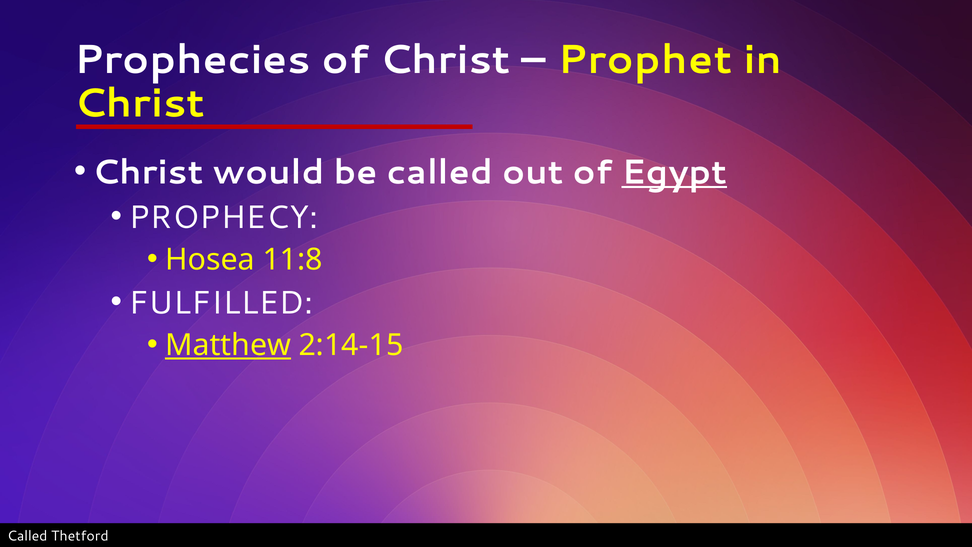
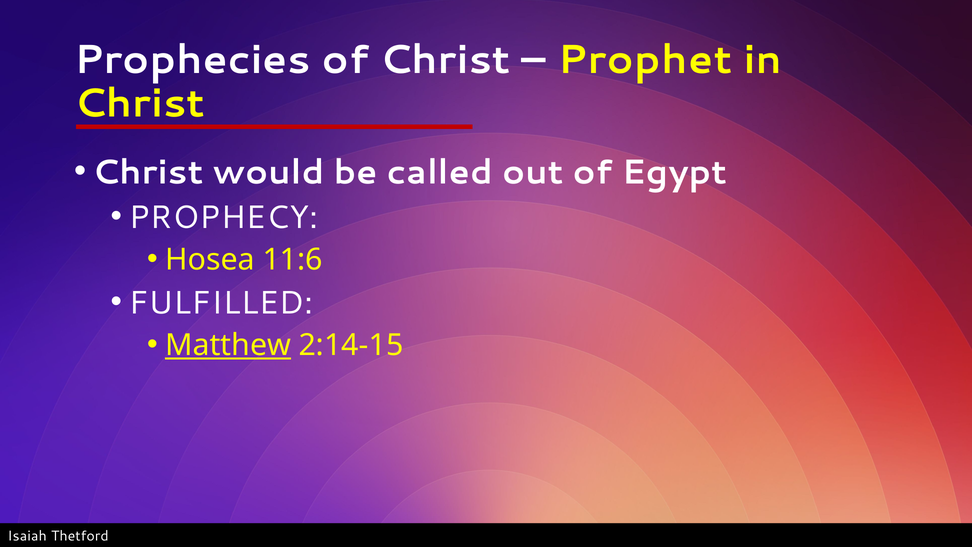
Egypt underline: present -> none
11:8: 11:8 -> 11:6
Called at (27, 536): Called -> Isaiah
